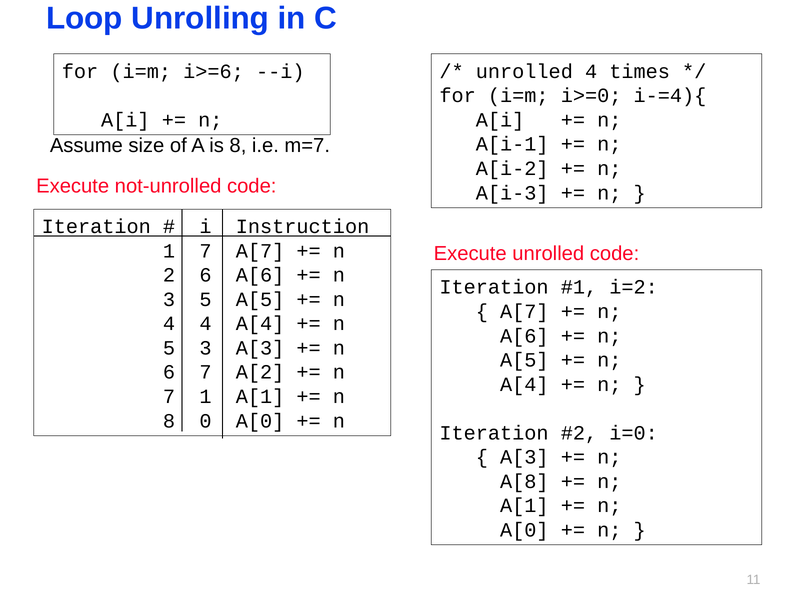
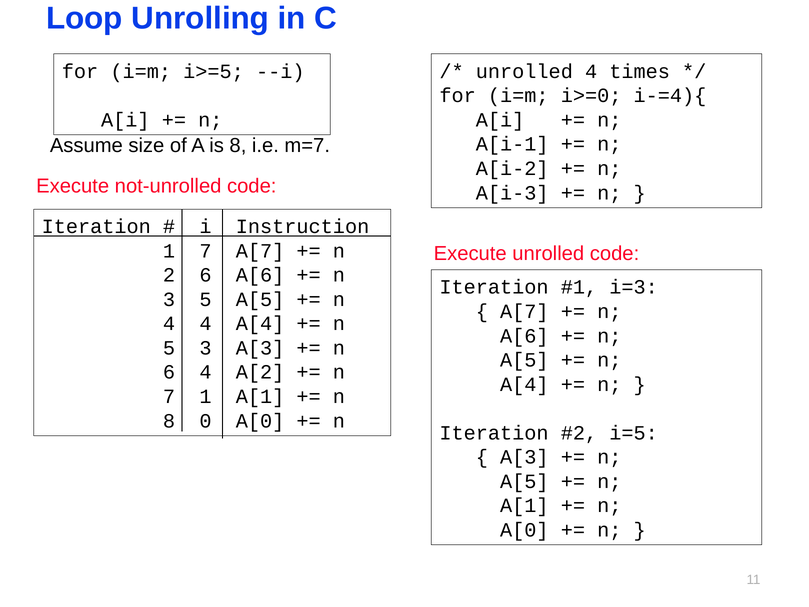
i>=6: i>=6 -> i>=5
i=2: i=2 -> i=3
6 7: 7 -> 4
i=0: i=0 -> i=5
A[8 at (524, 481): A[8 -> A[5
